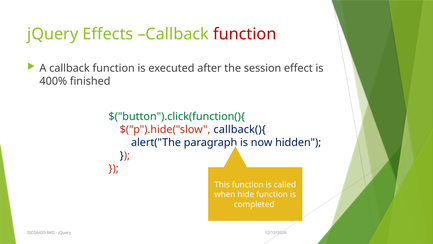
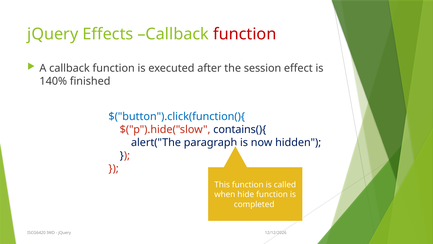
400%: 400% -> 140%
$("button").click(function(){ colour: green -> blue
callback(){: callback(){ -> contains(){
